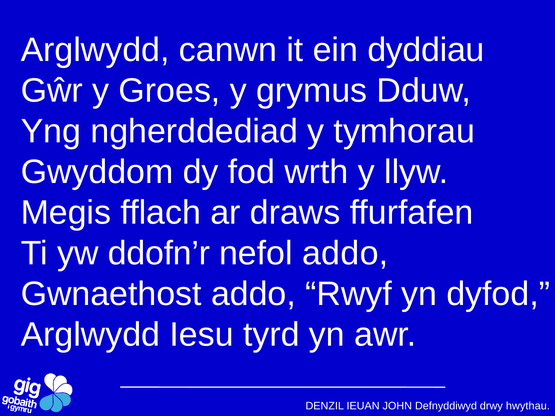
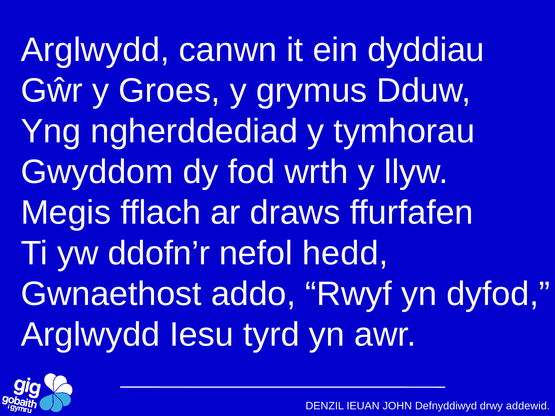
nefol addo: addo -> hedd
hwythau: hwythau -> addewid
